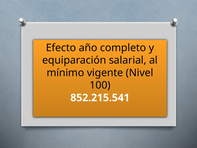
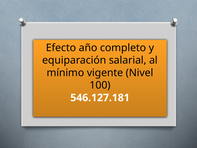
852.215.541: 852.215.541 -> 546.127.181
